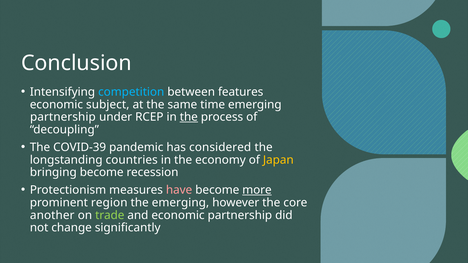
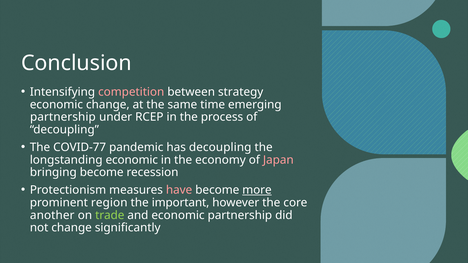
competition colour: light blue -> pink
features: features -> strategy
economic subject: subject -> change
the at (189, 117) underline: present -> none
COVID-39: COVID-39 -> COVID-77
has considered: considered -> decoupling
longstanding countries: countries -> economic
Japan colour: yellow -> pink
the emerging: emerging -> important
